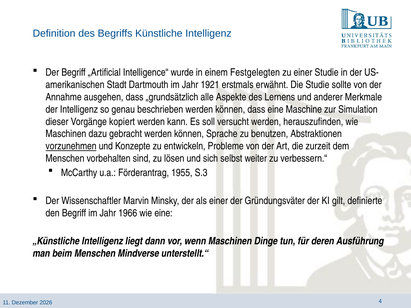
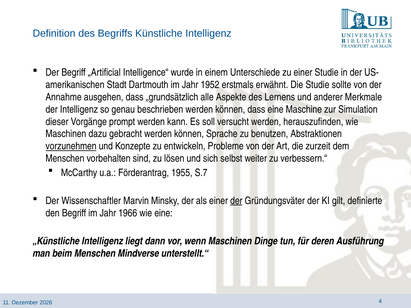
Festgelegten: Festgelegten -> Unterschiede
1921: 1921 -> 1952
kopiert: kopiert -> prompt
S.3: S.3 -> S.7
der at (236, 201) underline: none -> present
